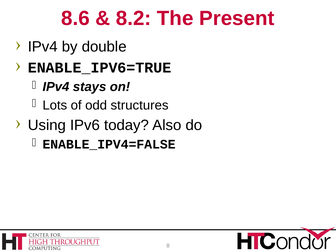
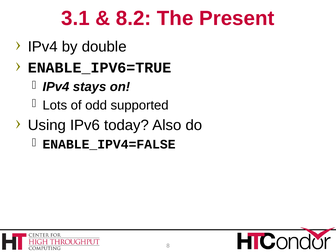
8.6: 8.6 -> 3.1
structures: structures -> supported
